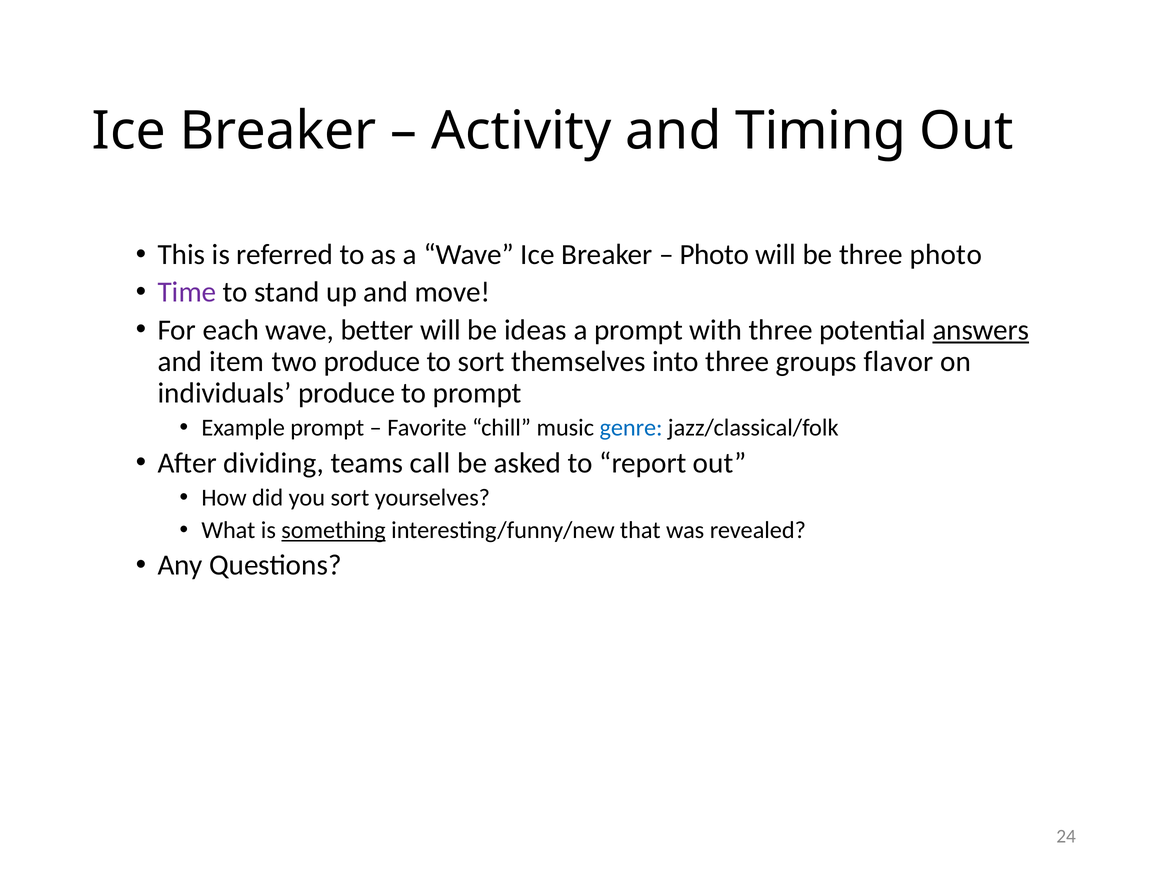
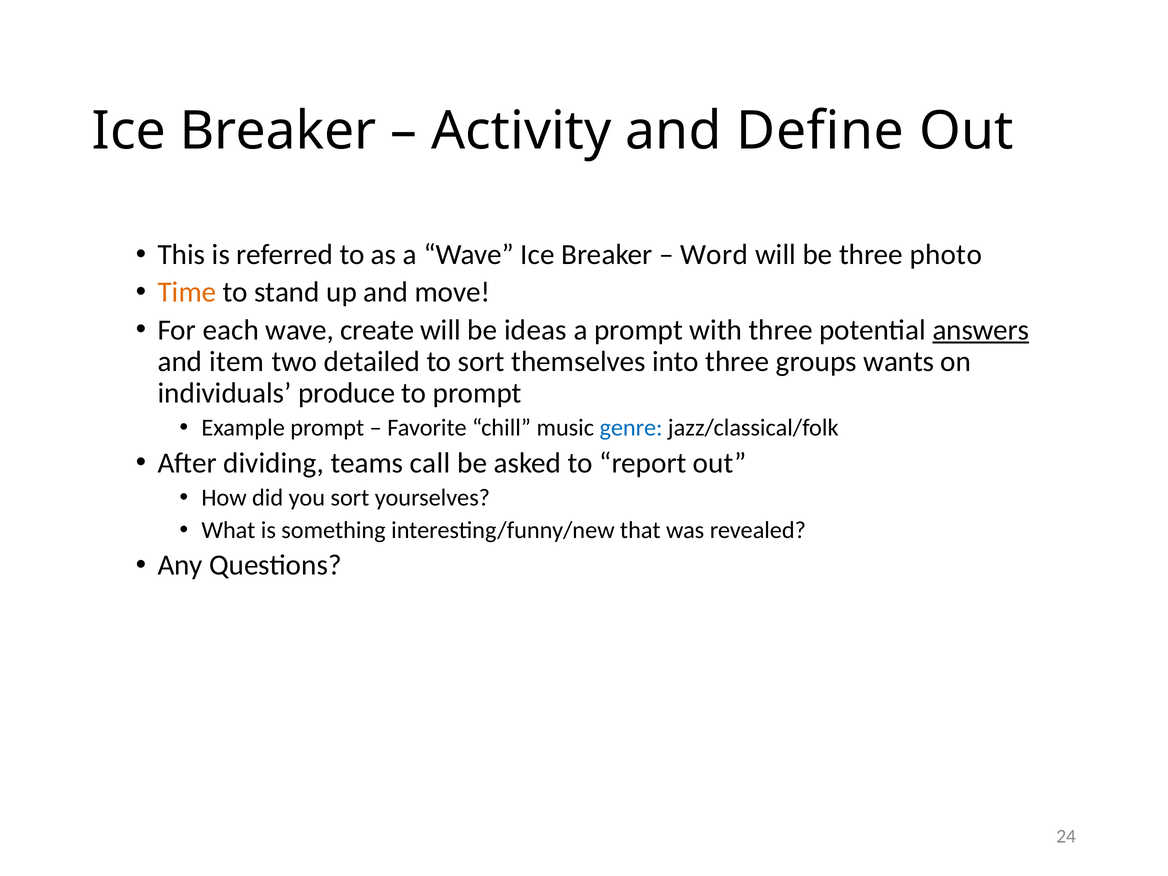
Timing: Timing -> Define
Photo at (714, 255): Photo -> Word
Time colour: purple -> orange
better: better -> create
two produce: produce -> detailed
flavor: flavor -> wants
something underline: present -> none
